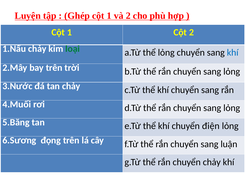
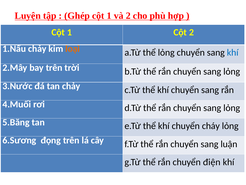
loại colour: green -> orange
điện: điện -> cháy
chuyển chảy: chảy -> điện
